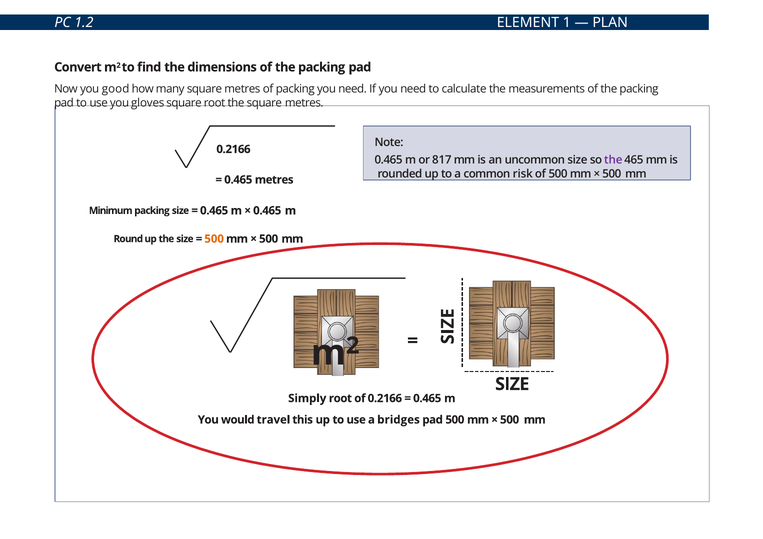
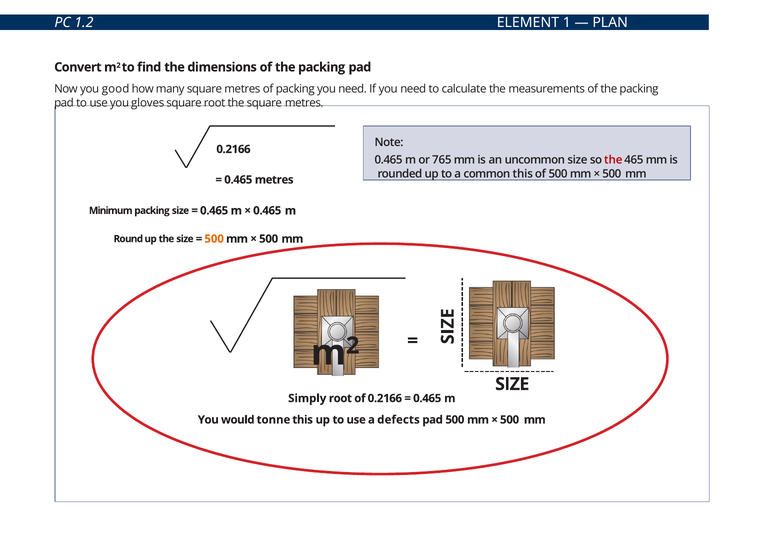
817: 817 -> 765
the at (613, 160) colour: purple -> red
common risk: risk -> this
travel: travel -> tonne
bridges: bridges -> defects
